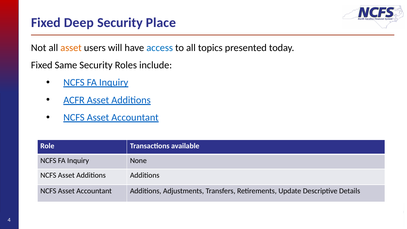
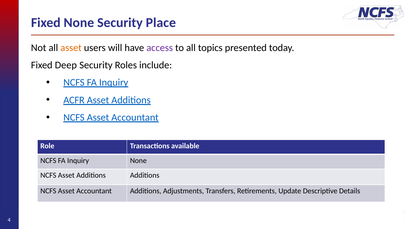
Fixed Deep: Deep -> None
access colour: blue -> purple
Same: Same -> Deep
